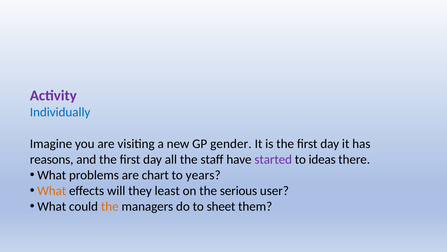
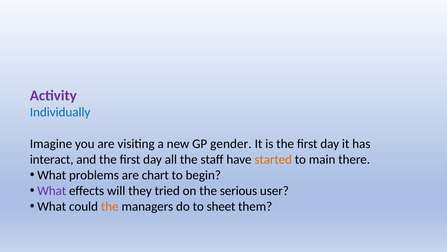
reasons: reasons -> interact
started colour: purple -> orange
ideas: ideas -> main
years: years -> begin
What at (52, 190) colour: orange -> purple
least: least -> tried
